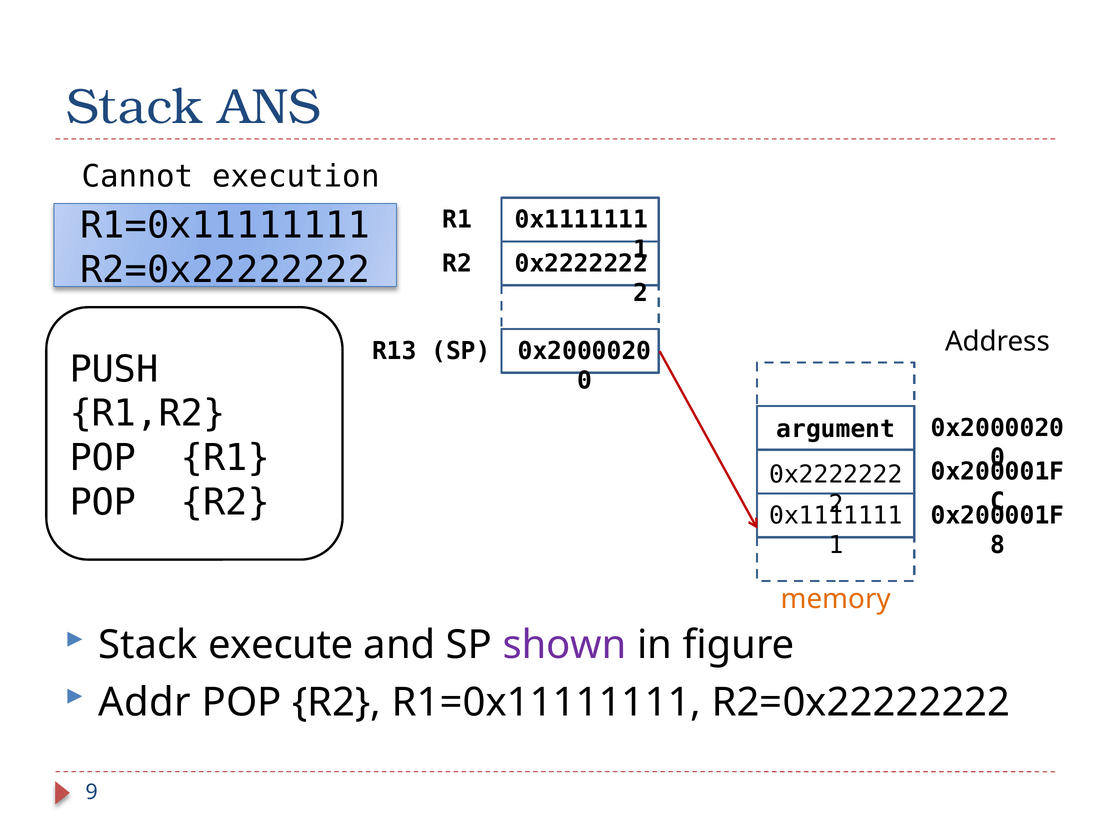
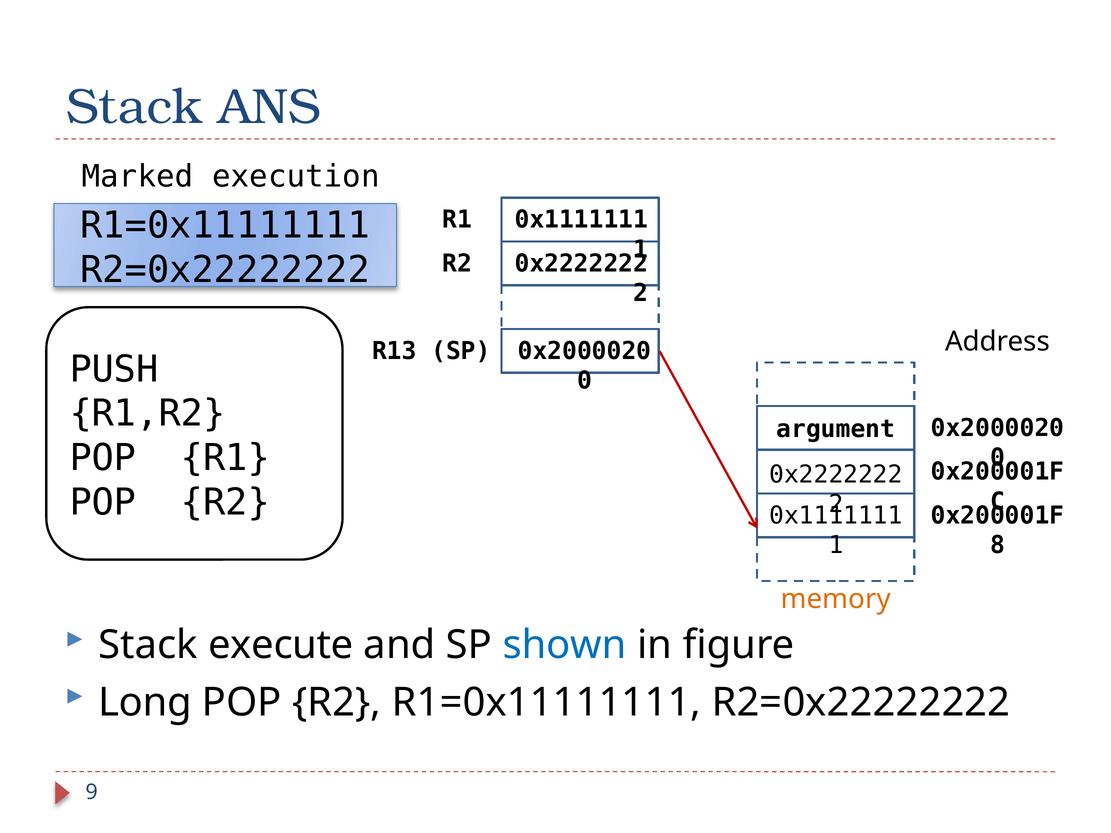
Cannot: Cannot -> Marked
shown colour: purple -> blue
Addr: Addr -> Long
